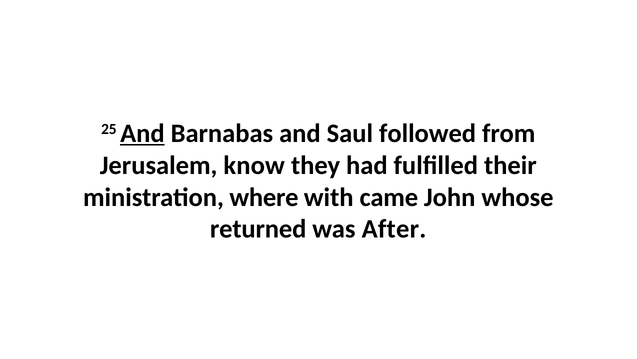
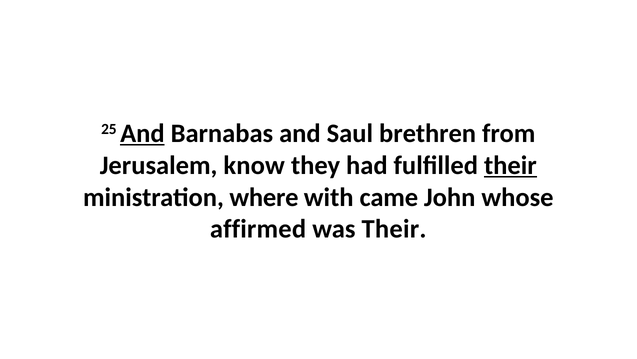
followed: followed -> brethren
their at (510, 165) underline: none -> present
returned: returned -> affirmed
was After: After -> Their
